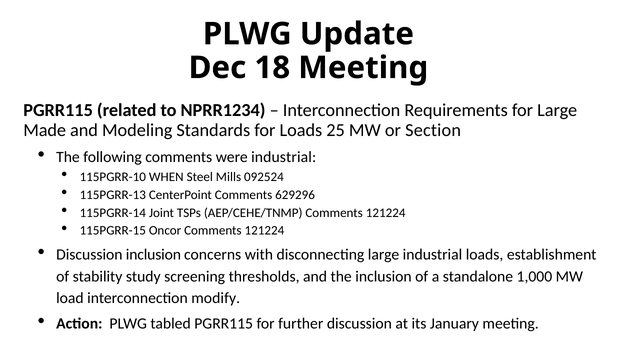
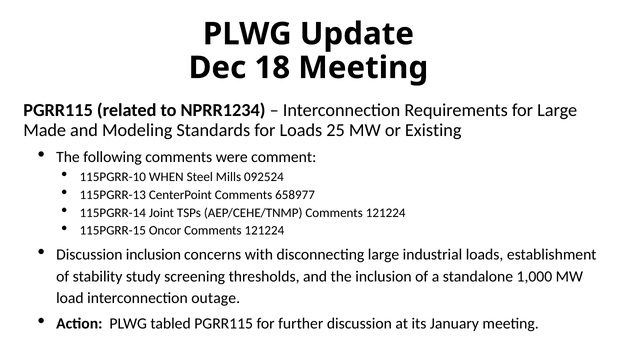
Section: Section -> Existing
were industrial: industrial -> comment
629296: 629296 -> 658977
modify: modify -> outage
